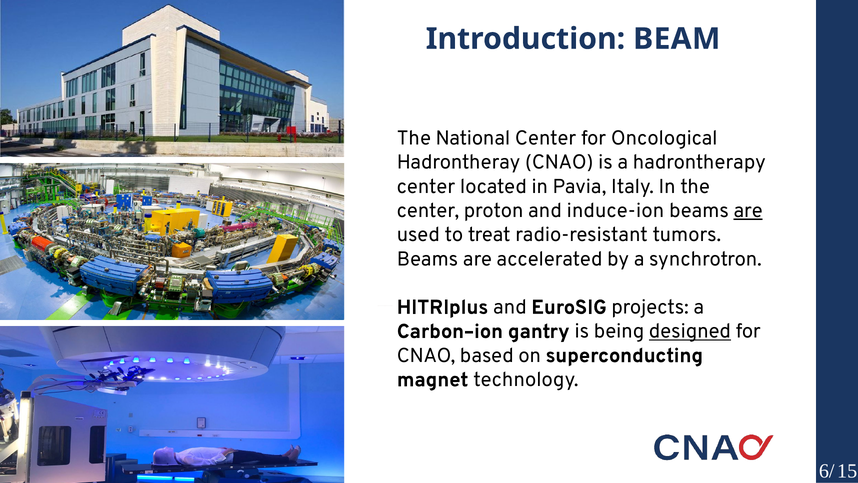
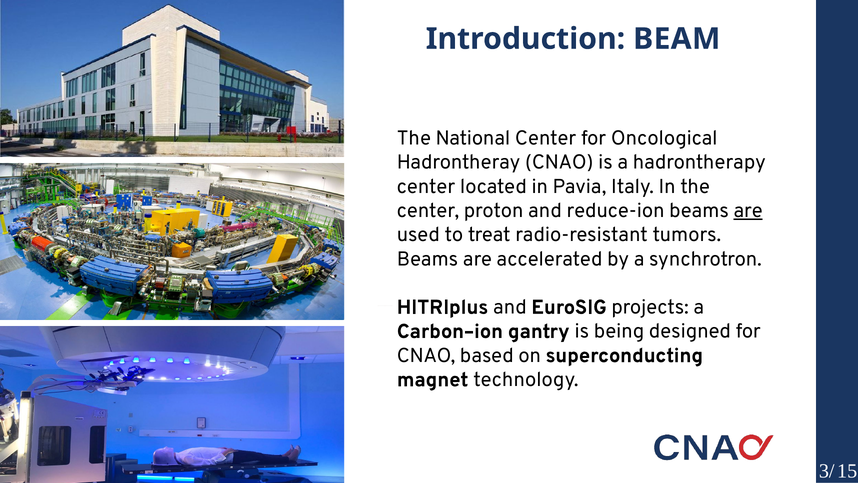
induce-ion: induce-ion -> reduce-ion
designed underline: present -> none
6/: 6/ -> 3/
